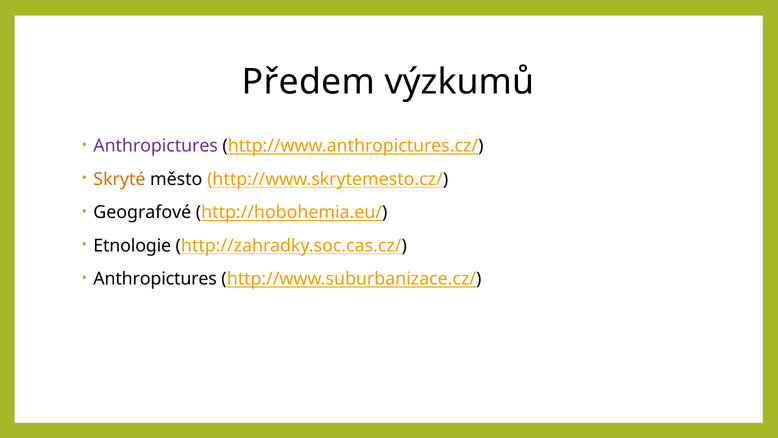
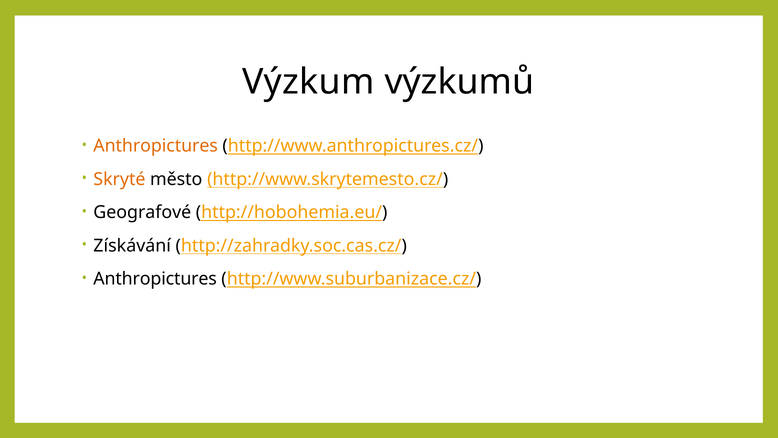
Předem: Předem -> Výzkum
Anthropictures at (156, 146) colour: purple -> orange
Etnologie: Etnologie -> Získávání
